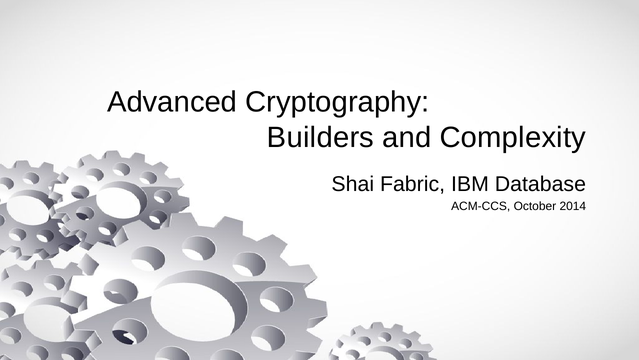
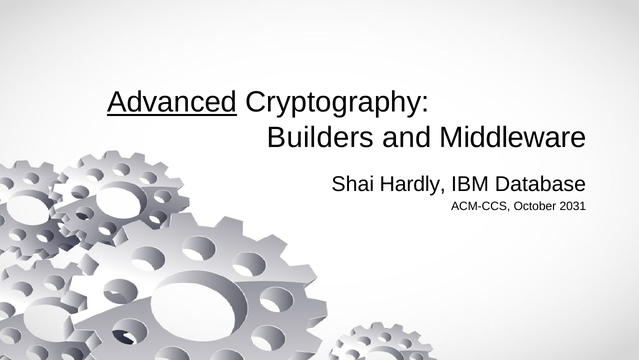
Advanced underline: none -> present
Complexity: Complexity -> Middleware
Fabric: Fabric -> Hardly
2014: 2014 -> 2031
